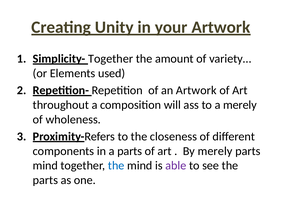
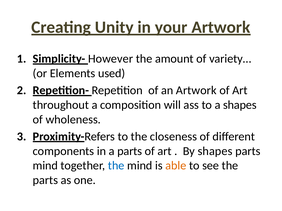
Together at (111, 59): Together -> However
a merely: merely -> shapes
By merely: merely -> shapes
able colour: purple -> orange
